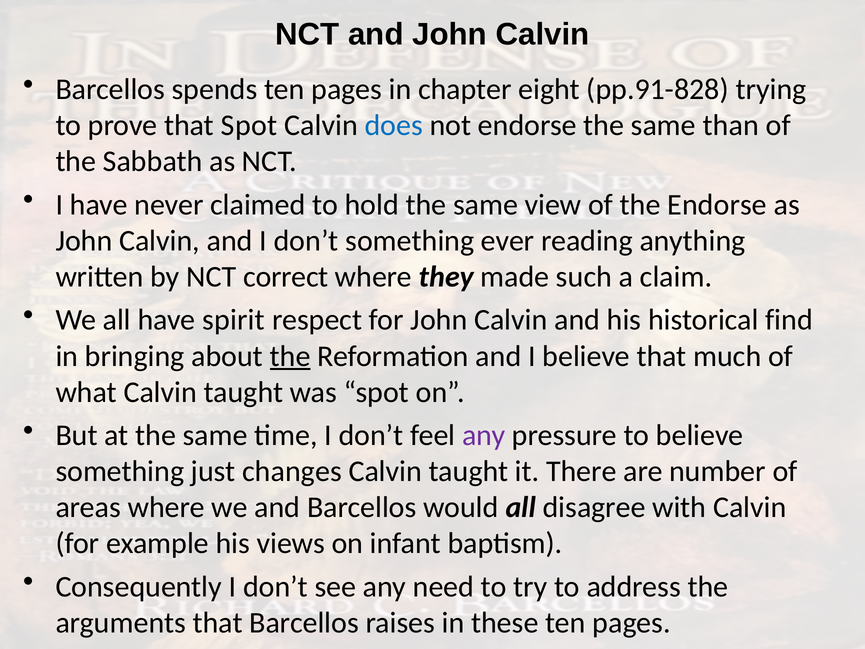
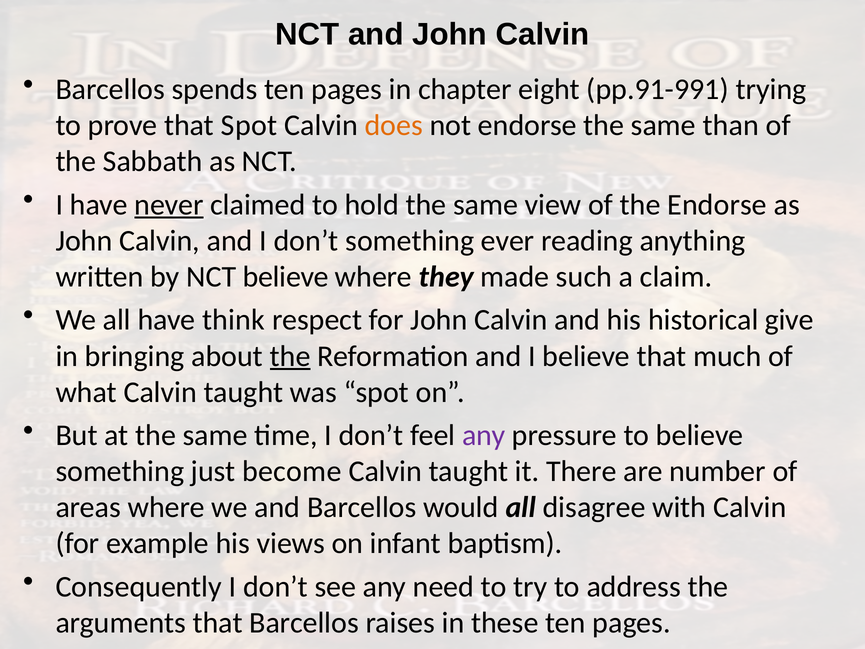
pp.91-828: pp.91-828 -> pp.91-991
does colour: blue -> orange
never underline: none -> present
NCT correct: correct -> believe
spirit: spirit -> think
find: find -> give
changes: changes -> become
